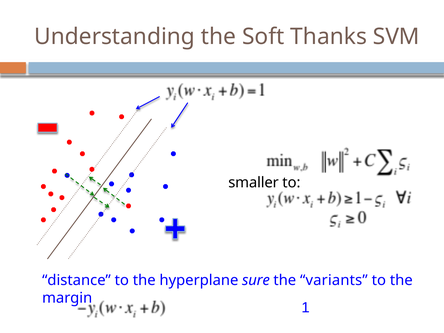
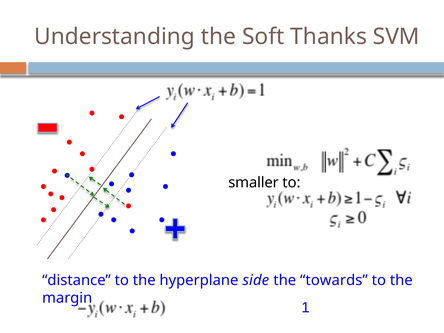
sure: sure -> side
variants: variants -> towards
